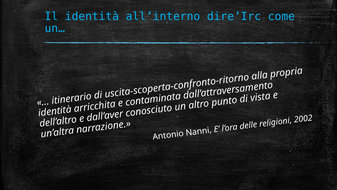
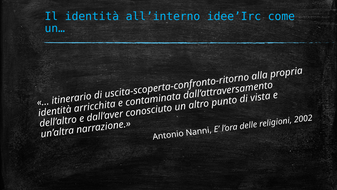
dire’Irc: dire’Irc -> idee’Irc
